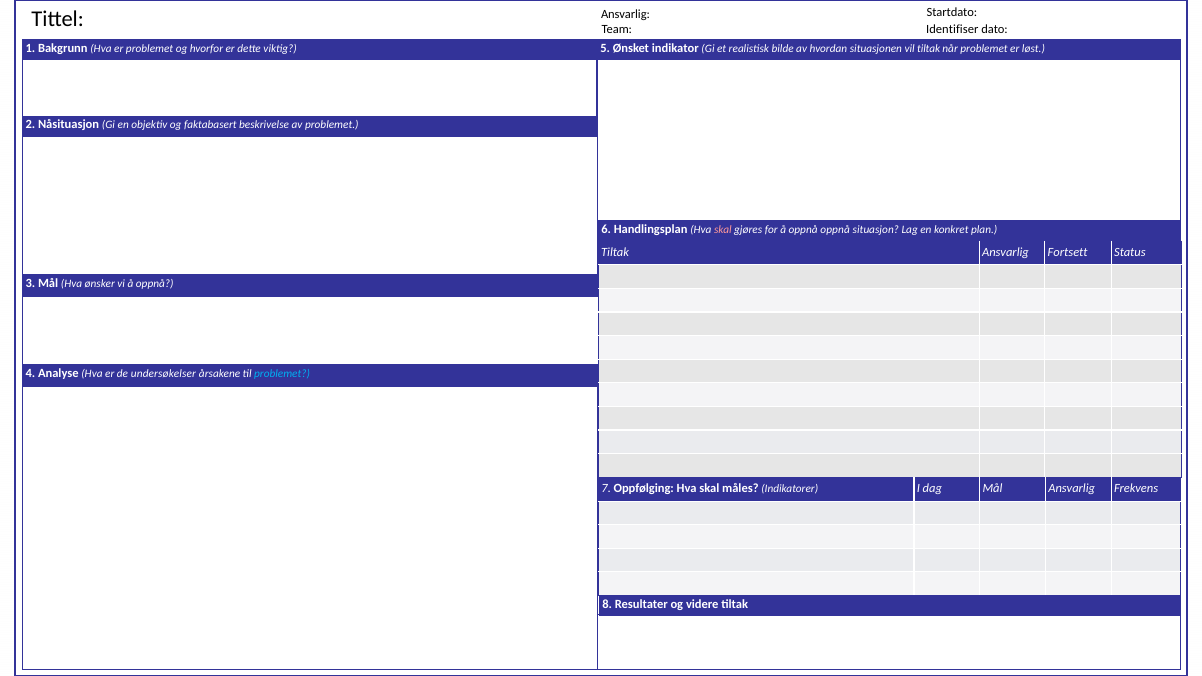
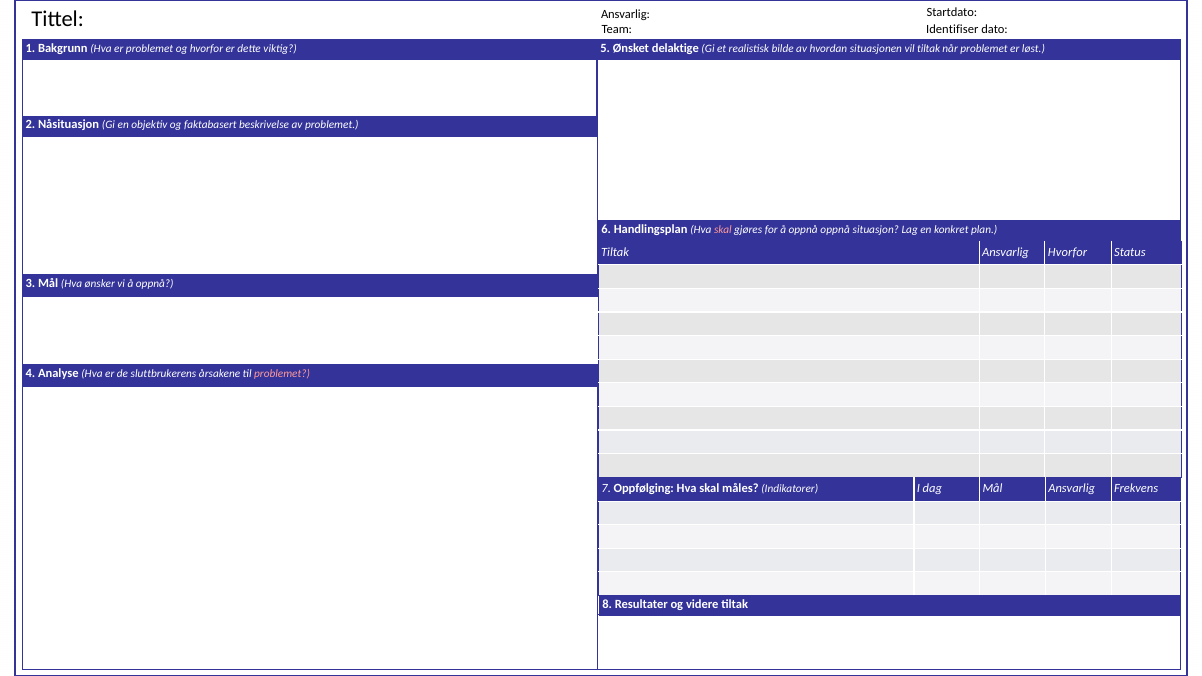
indikator: indikator -> delaktige
Ansvarlig Fortsett: Fortsett -> Hvorfor
undersøkelser: undersøkelser -> sluttbrukerens
problemet at (282, 374) colour: light blue -> pink
